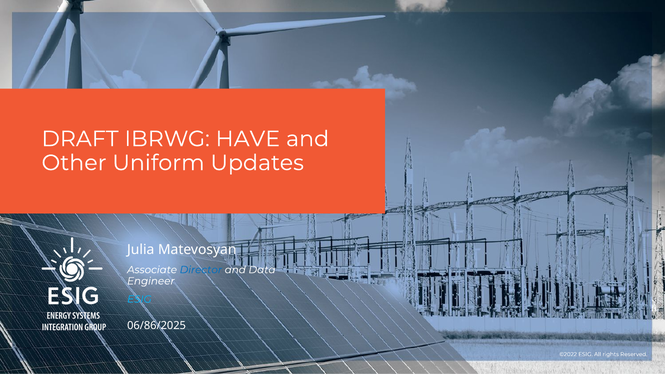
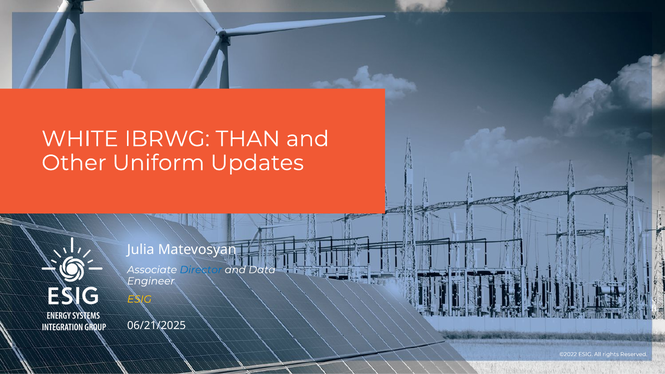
DRAFT: DRAFT -> WHITE
HAVE: HAVE -> THAN
ESIG at (139, 299) colour: light blue -> yellow
06/86/2025: 06/86/2025 -> 06/21/2025
